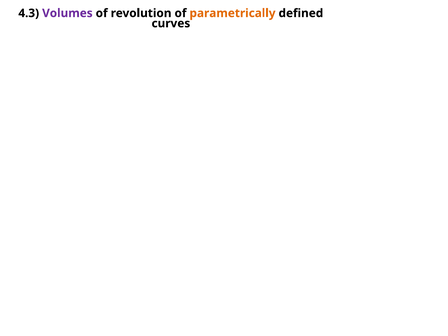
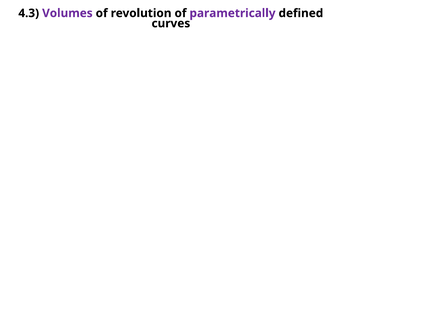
parametrically colour: orange -> purple
